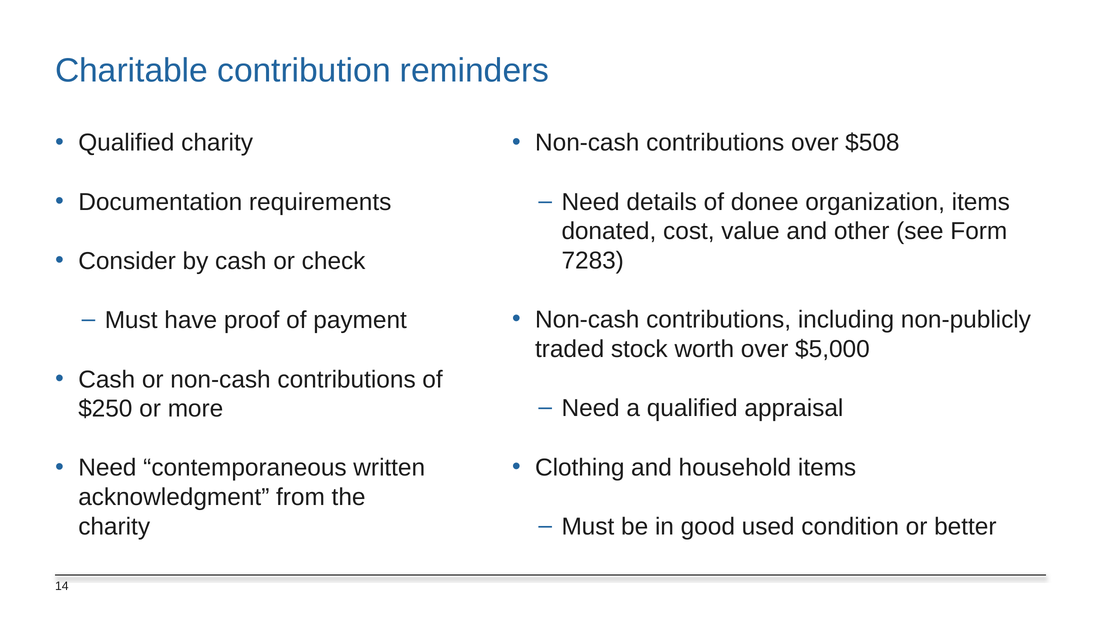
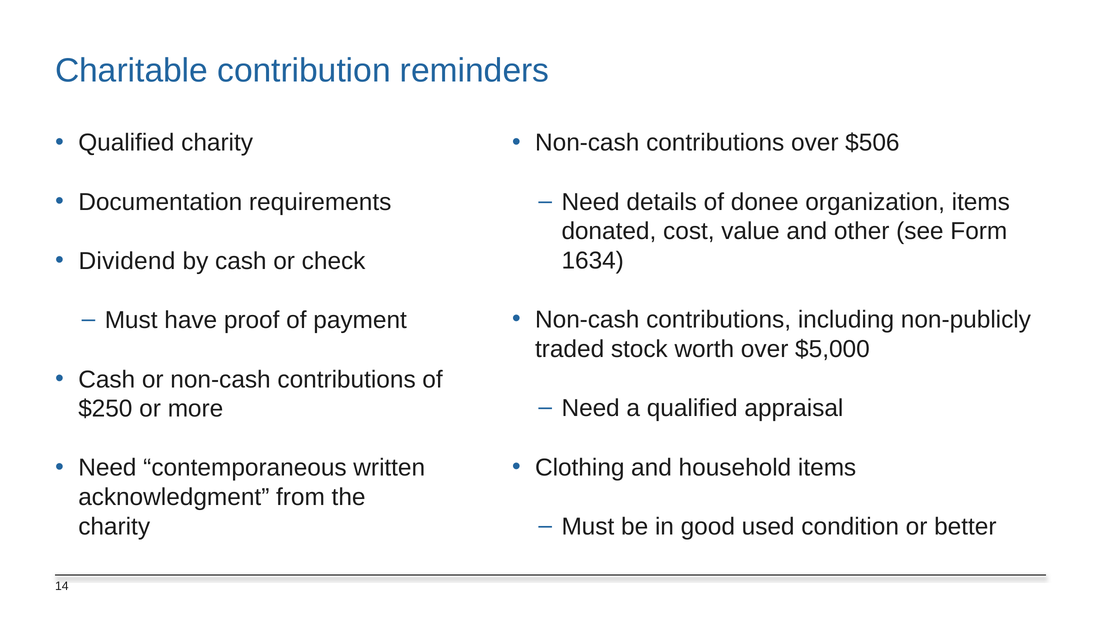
$508: $508 -> $506
Consider: Consider -> Dividend
7283: 7283 -> 1634
